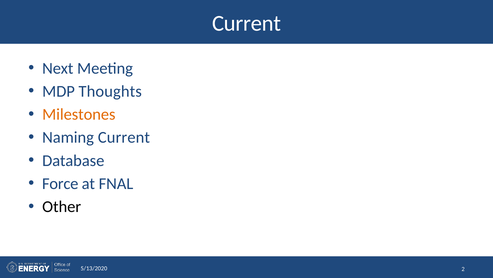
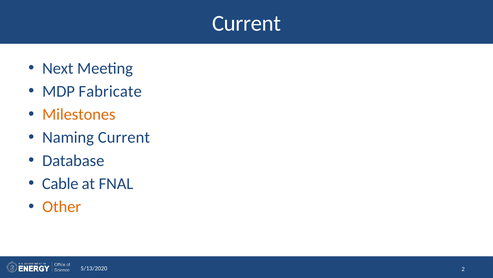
Thoughts: Thoughts -> Fabricate
Force: Force -> Cable
Other colour: black -> orange
